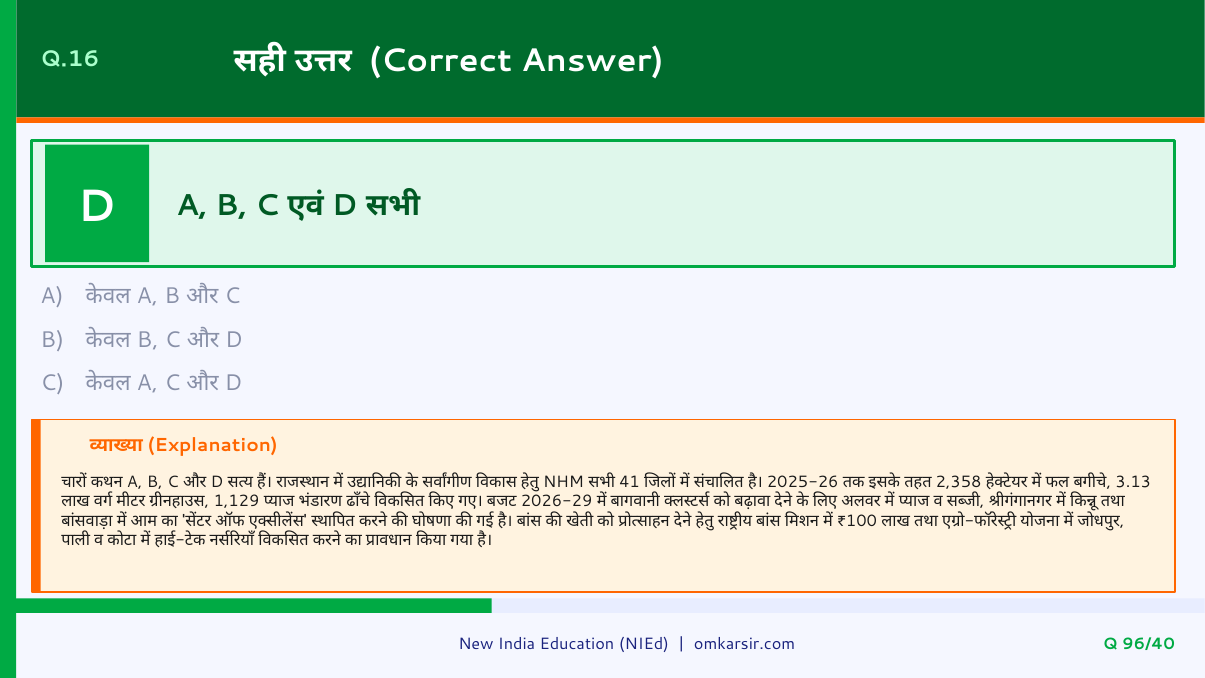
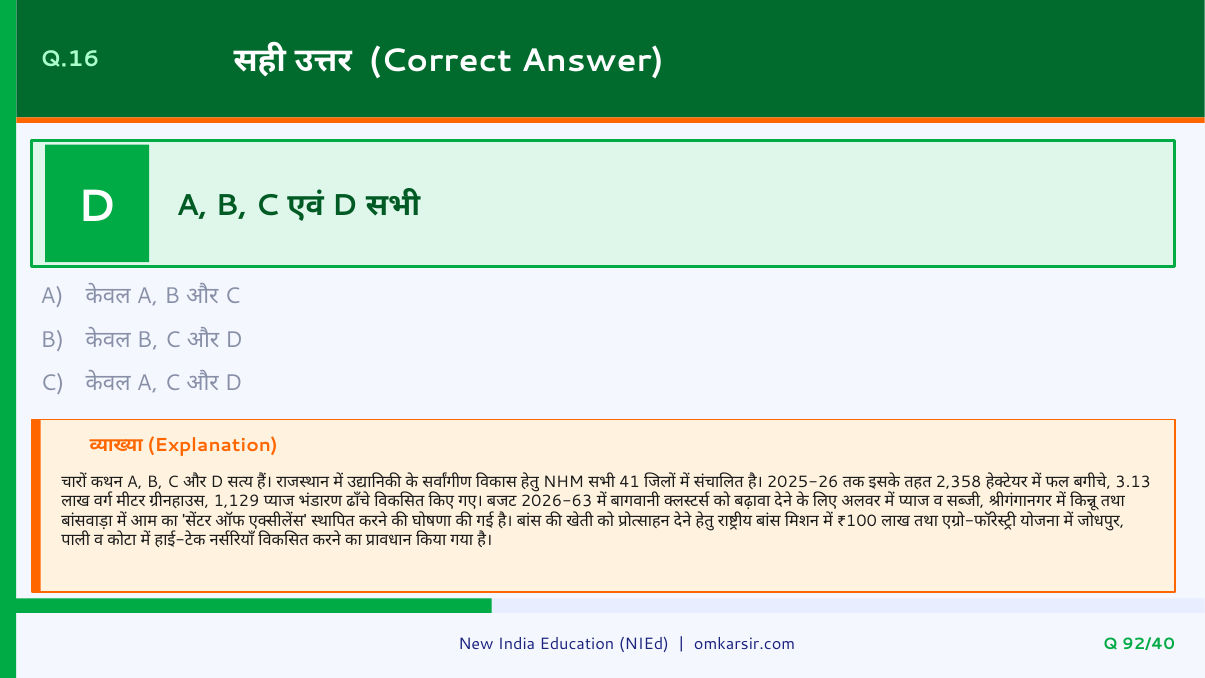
2026-29: 2026-29 -> 2026-63
96/40: 96/40 -> 92/40
